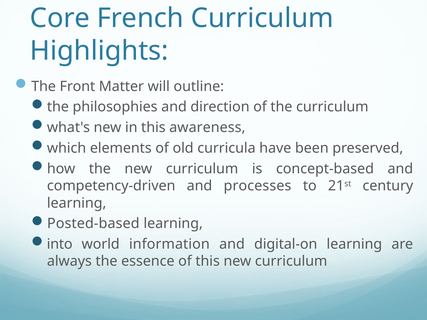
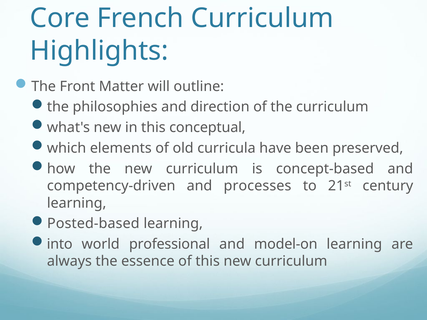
awareness: awareness -> conceptual
information: information -> professional
digital-on: digital-on -> model-on
